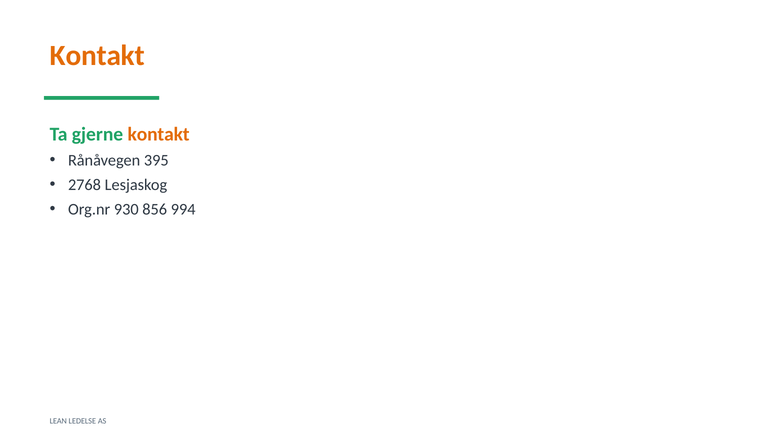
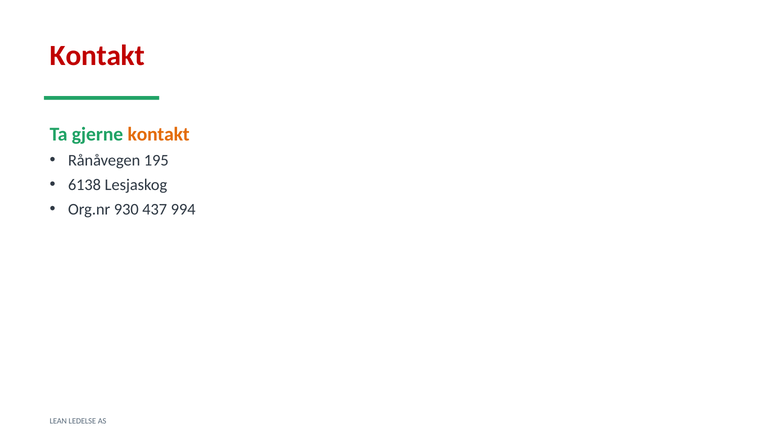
Kontakt at (97, 56) colour: orange -> red
395: 395 -> 195
2768: 2768 -> 6138
856: 856 -> 437
